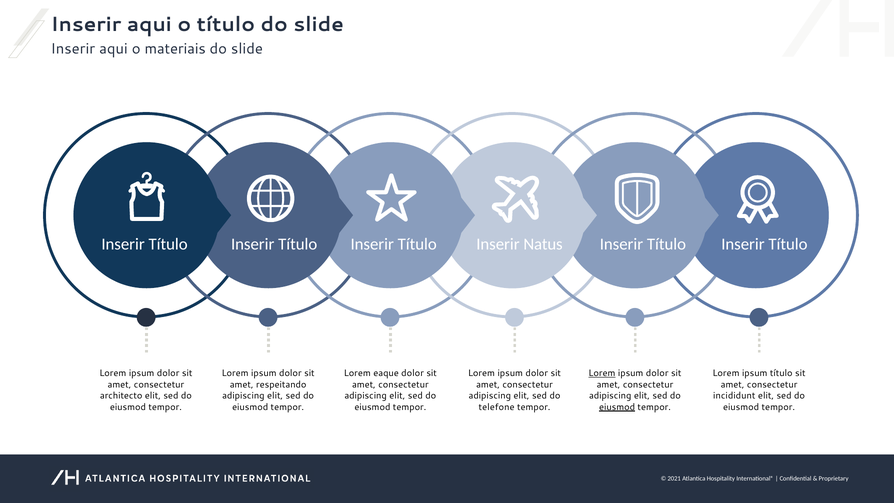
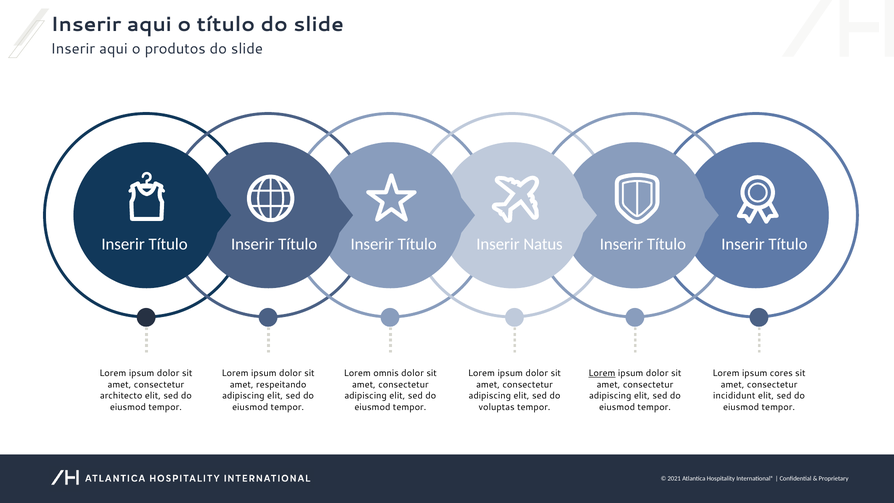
materiais: materiais -> produtos
eaque: eaque -> omnis
ipsum título: título -> cores
telefone: telefone -> voluptas
eiusmod at (617, 407) underline: present -> none
